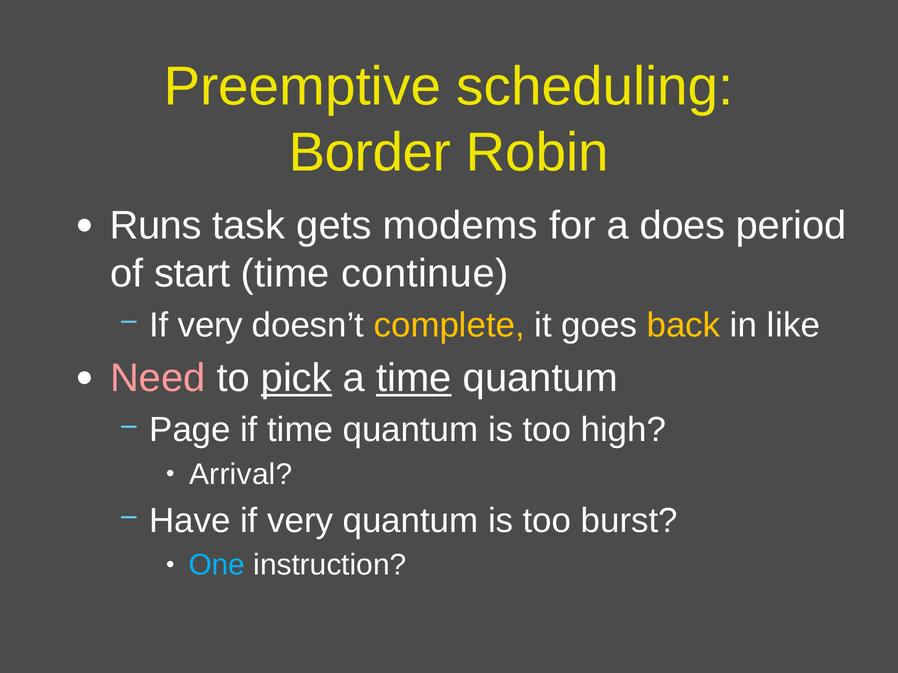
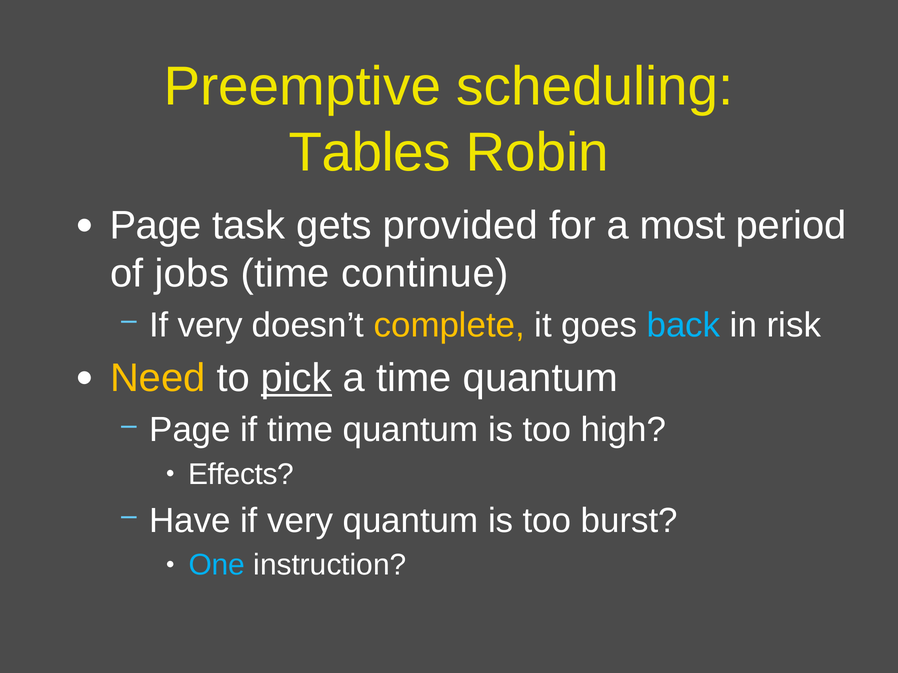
Border: Border -> Tables
Runs at (156, 226): Runs -> Page
modems: modems -> provided
does: does -> most
start: start -> jobs
back colour: yellow -> light blue
like: like -> risk
Need colour: pink -> yellow
time at (414, 379) underline: present -> none
Arrival: Arrival -> Effects
